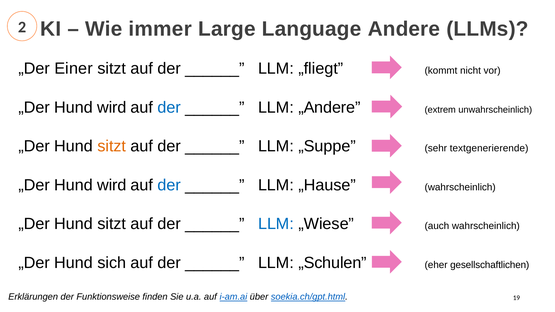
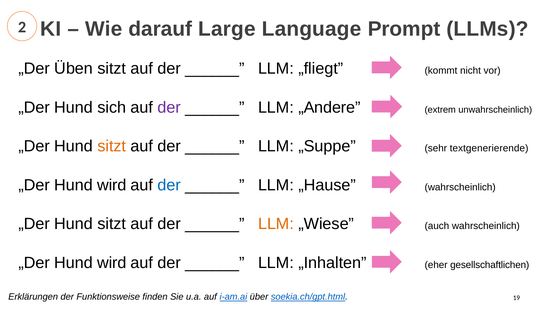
immer: immer -> darauf
Andere: Andere -> Prompt
Einer: Einer -> Üben
wird at (112, 107): wird -> sich
der at (169, 107) colour: blue -> purple
LLM at (276, 224) colour: blue -> orange
sich at (112, 263): sich -> wird
„Schulen: „Schulen -> „Inhalten
